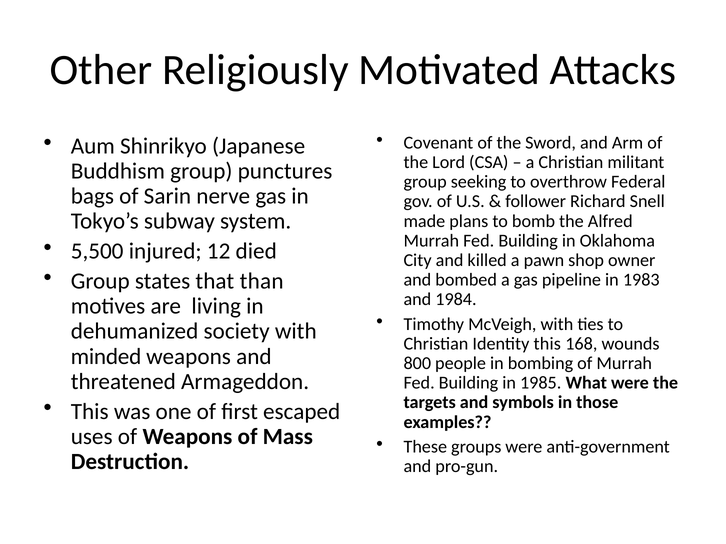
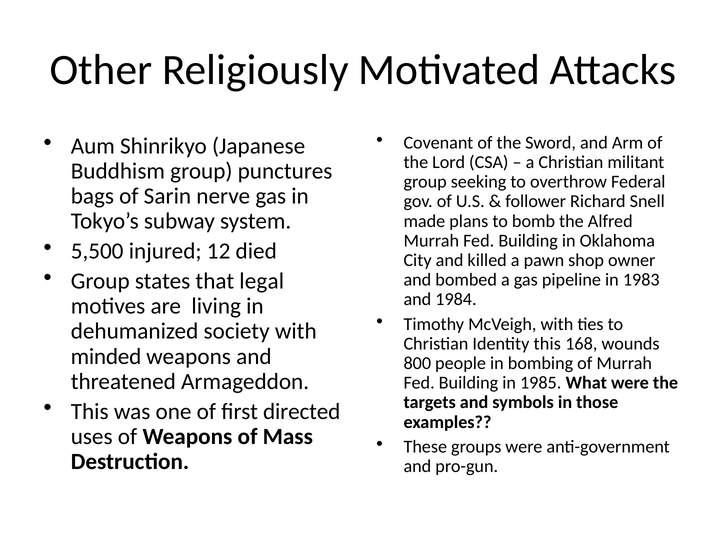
than: than -> legal
escaped: escaped -> directed
